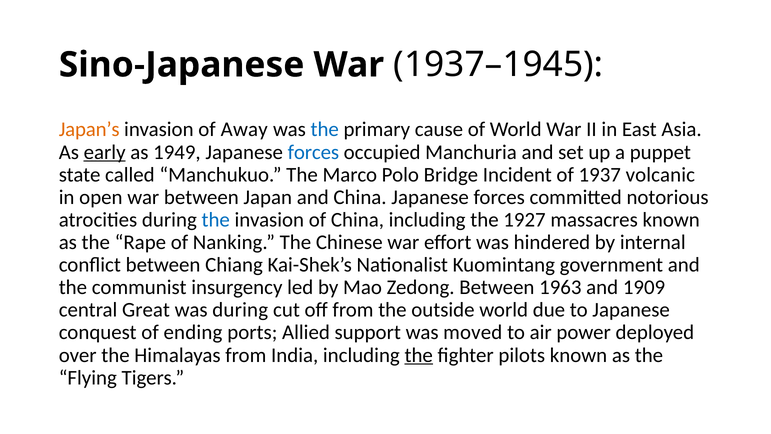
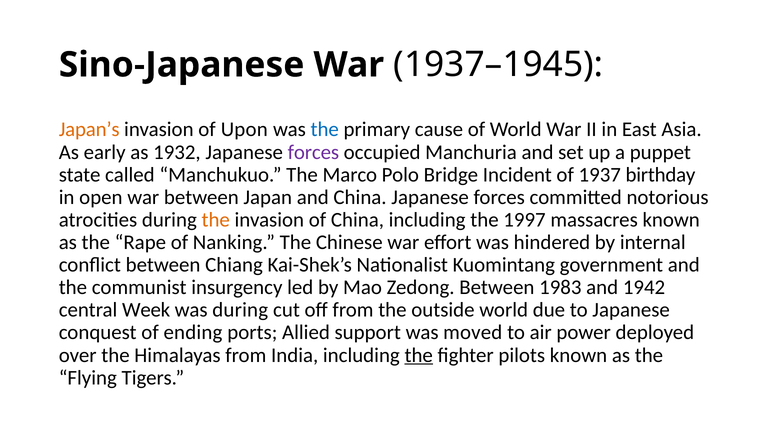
Away: Away -> Upon
early underline: present -> none
1949: 1949 -> 1932
forces at (313, 152) colour: blue -> purple
volcanic: volcanic -> birthday
the at (216, 220) colour: blue -> orange
1927: 1927 -> 1997
1963: 1963 -> 1983
1909: 1909 -> 1942
Great: Great -> Week
